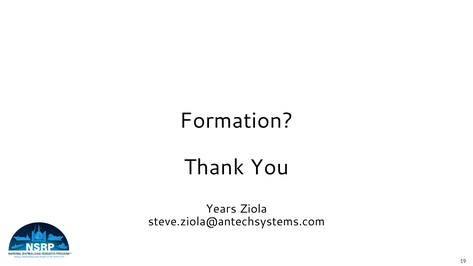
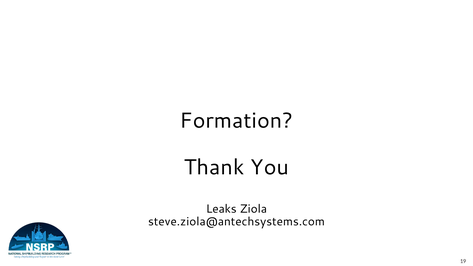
Years: Years -> Leaks
